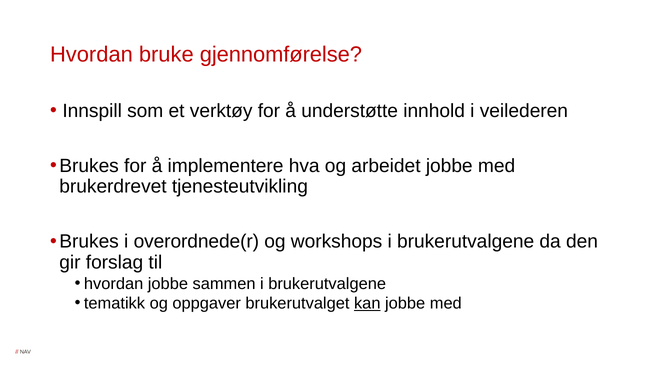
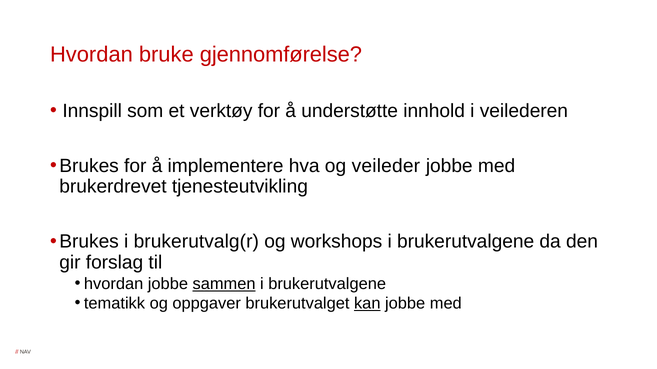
arbeidet: arbeidet -> veileder
overordnede(r: overordnede(r -> brukerutvalg(r
sammen underline: none -> present
